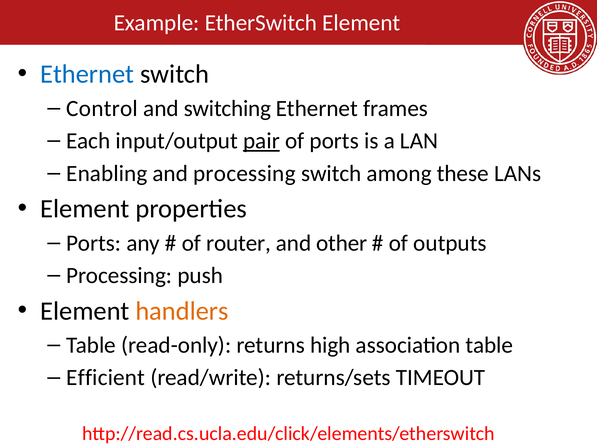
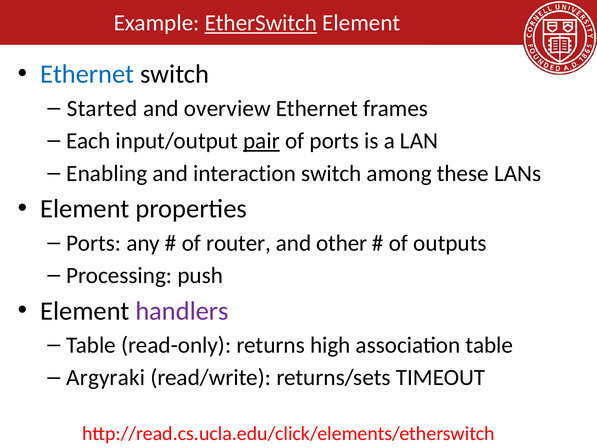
EtherSwitch underline: none -> present
Control: Control -> Started
switching: switching -> overview
and processing: processing -> interaction
handlers colour: orange -> purple
Efficient: Efficient -> Argyraki
